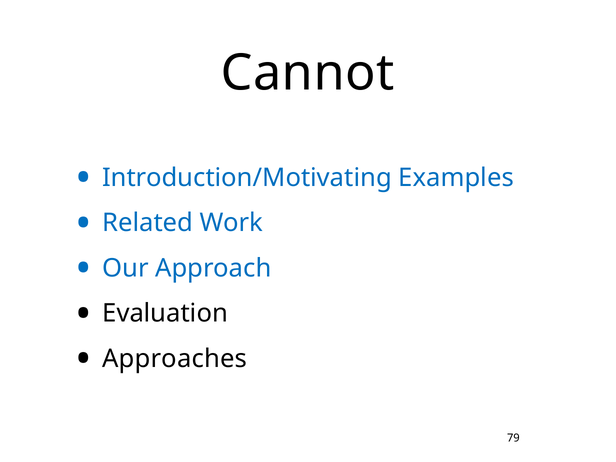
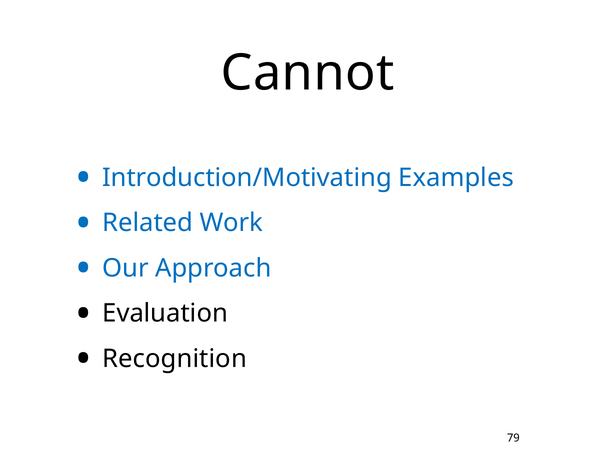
Approaches: Approaches -> Recognition
